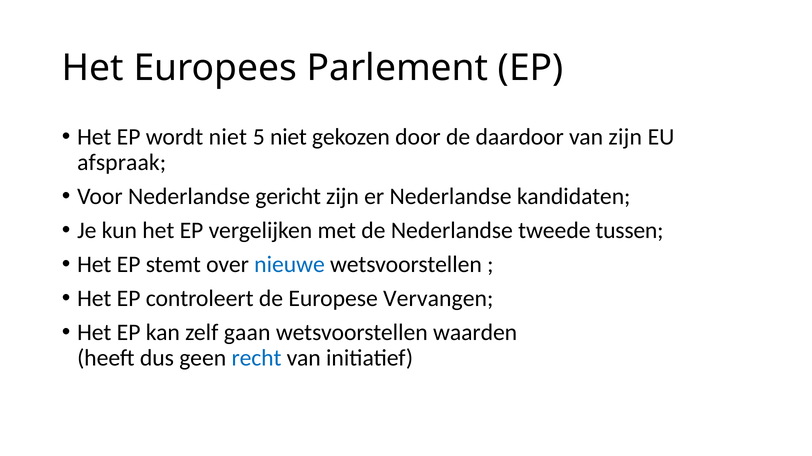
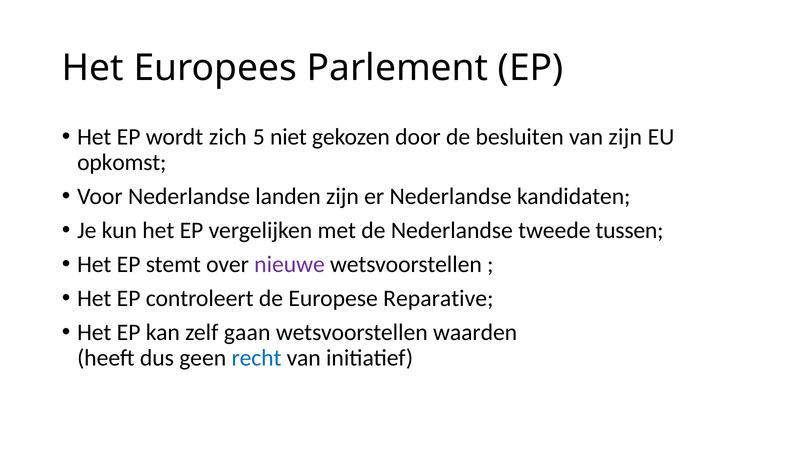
wordt niet: niet -> zich
daardoor: daardoor -> besluiten
afspraak: afspraak -> opkomst
gericht: gericht -> landen
nieuwe colour: blue -> purple
Vervangen: Vervangen -> Reparative
